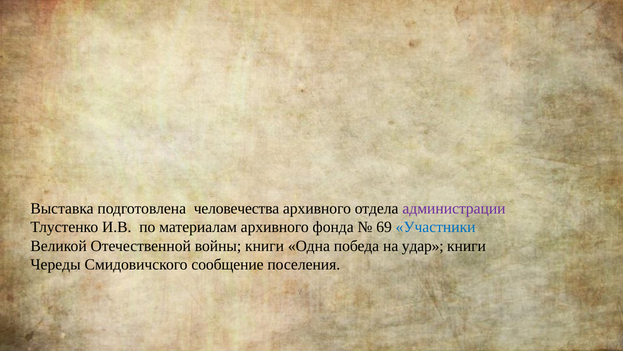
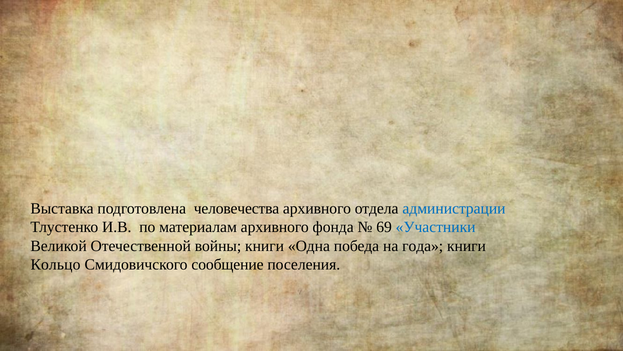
администрации colour: purple -> blue
удар: удар -> года
Череды: Череды -> Кольцо
